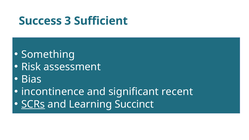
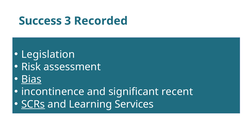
Sufficient: Sufficient -> Recorded
Something: Something -> Legislation
Bias underline: none -> present
Succinct: Succinct -> Services
